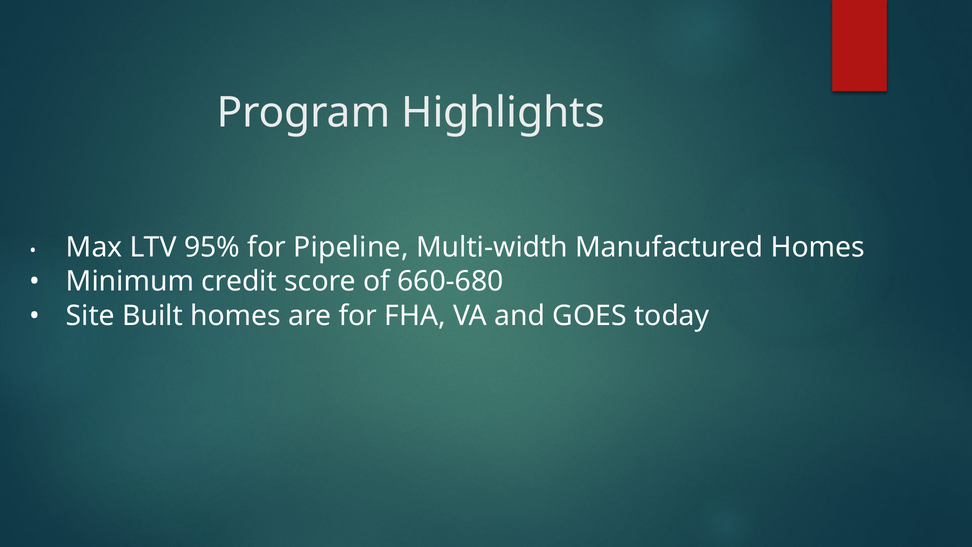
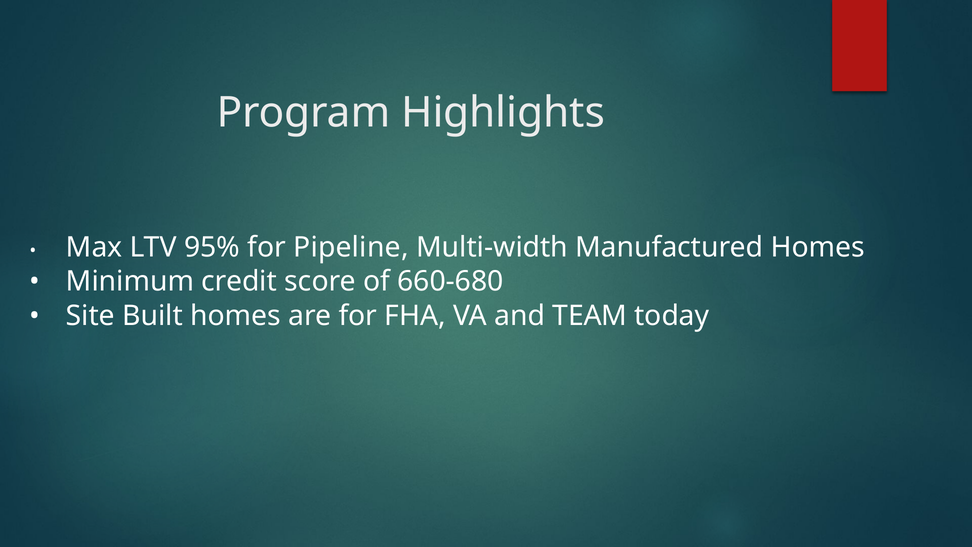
GOES: GOES -> TEAM
